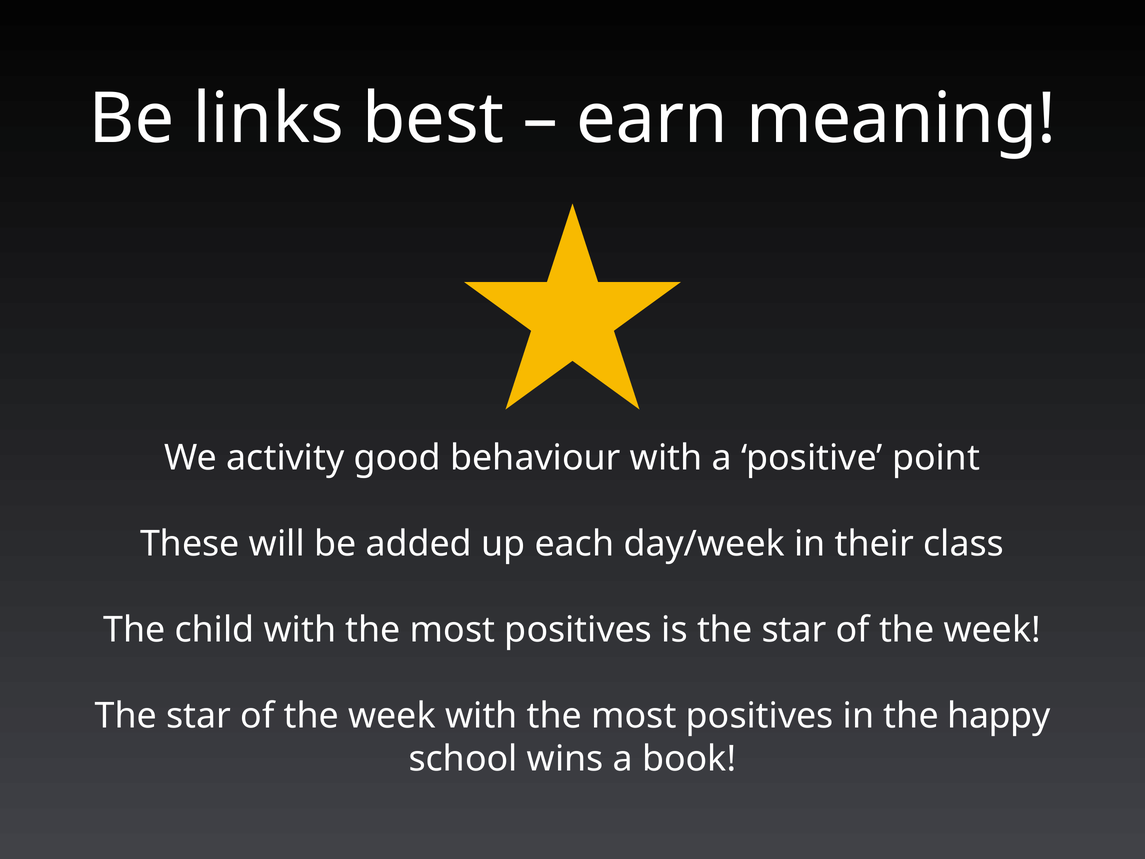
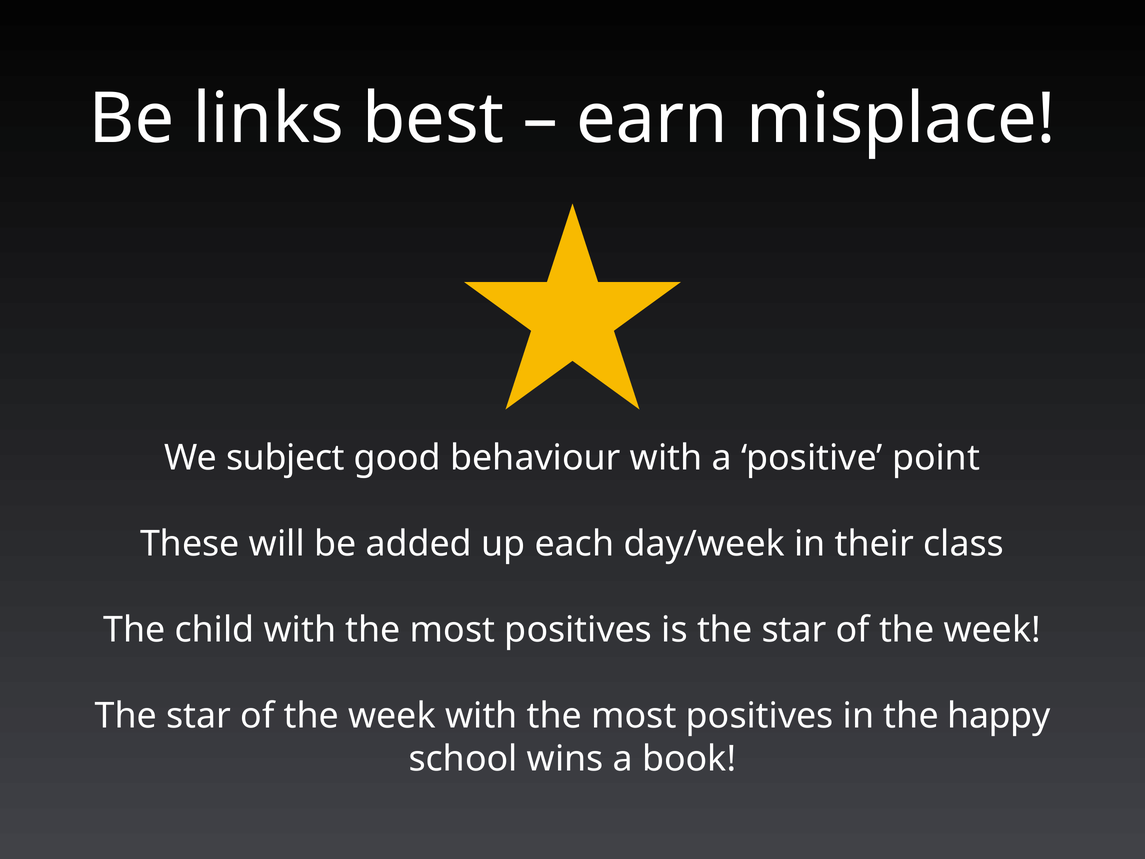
meaning: meaning -> misplace
activity: activity -> subject
